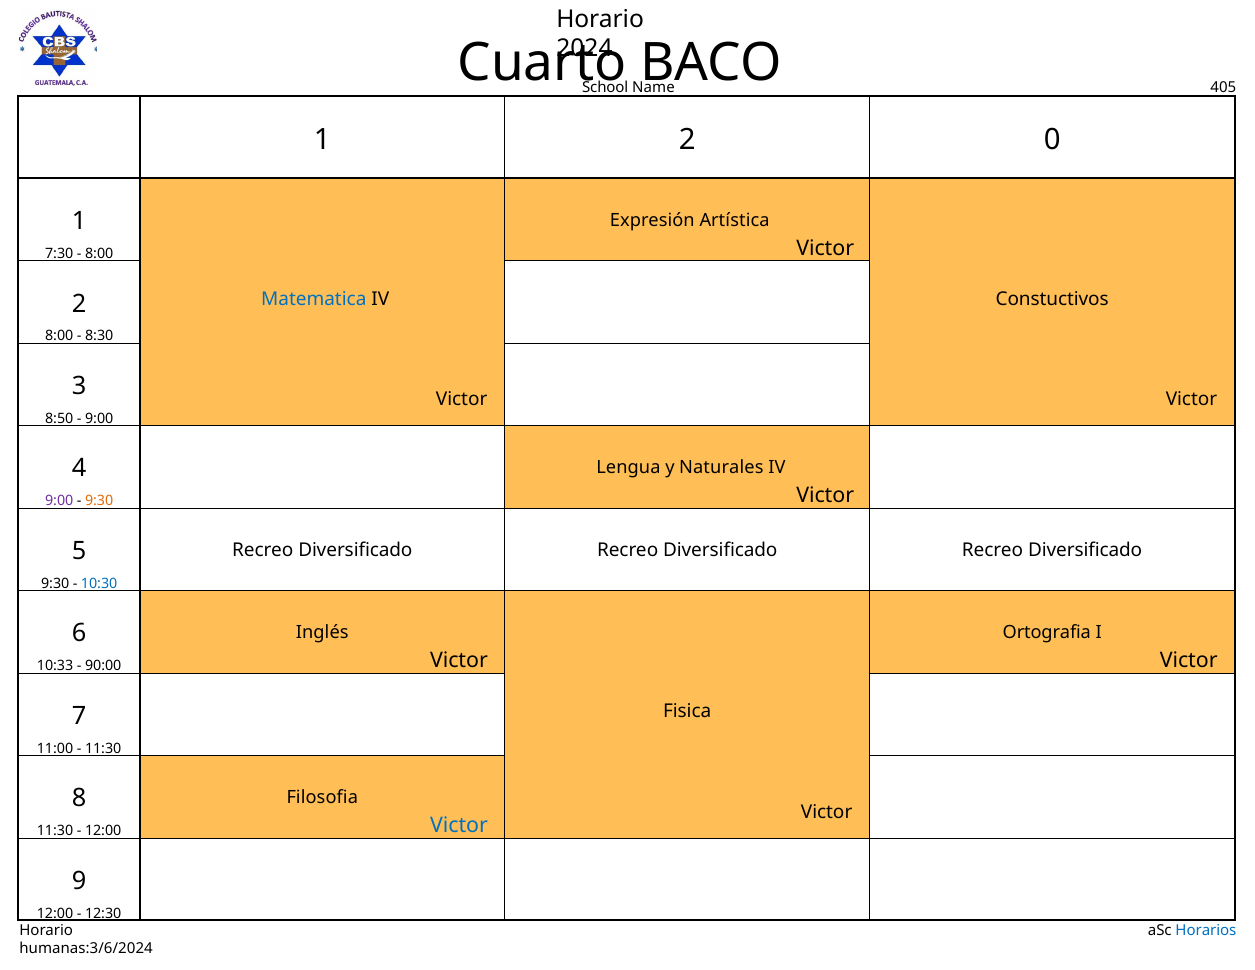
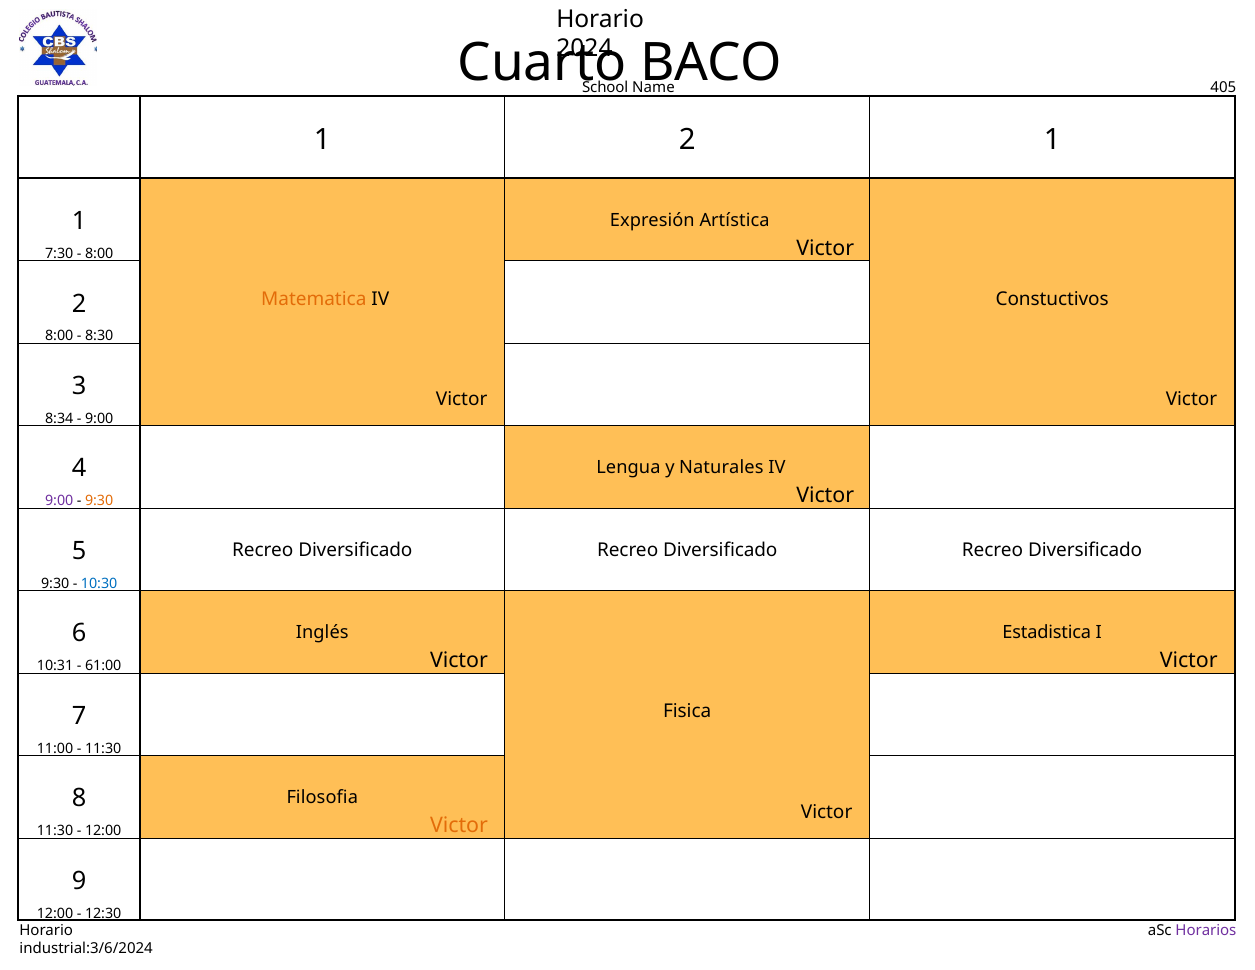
2 0: 0 -> 1
Matematica colour: blue -> orange
8:50: 8:50 -> 8:34
Ortografia: Ortografia -> Estadistica
10:33: 10:33 -> 10:31
90:00: 90:00 -> 61:00
Victor at (459, 825) colour: blue -> orange
Horarios colour: blue -> purple
humanas:3/6/2024: humanas:3/6/2024 -> industrial:3/6/2024
